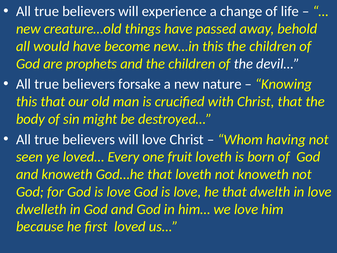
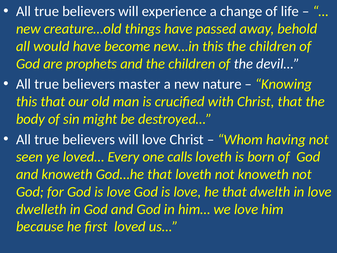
forsake: forsake -> master
fruit: fruit -> calls
